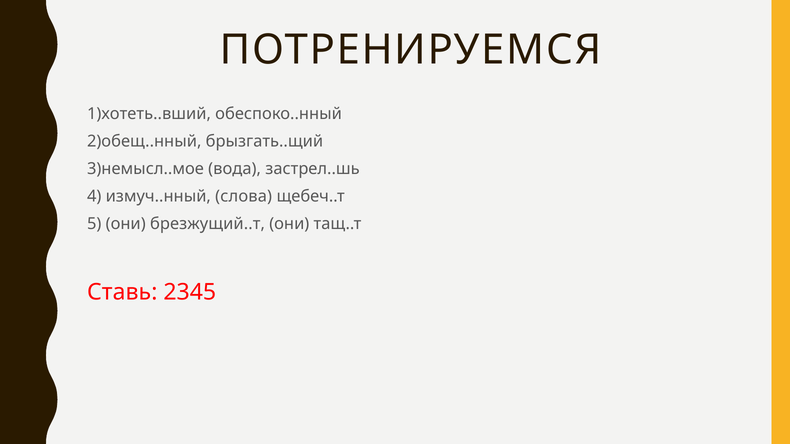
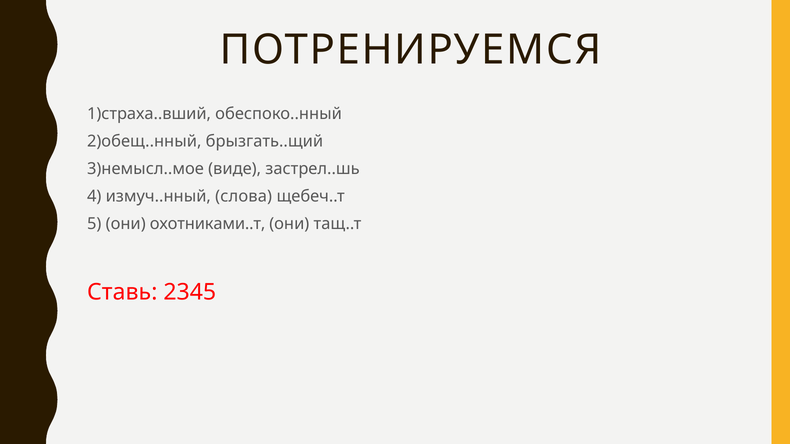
1)хотеть..вший: 1)хотеть..вший -> 1)страха..вший
вода: вода -> виде
брезжущий..т: брезжущий..т -> охотниками..т
